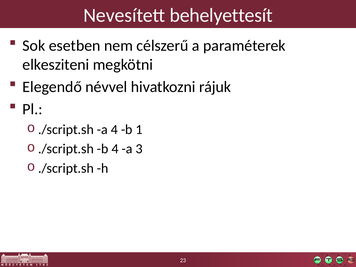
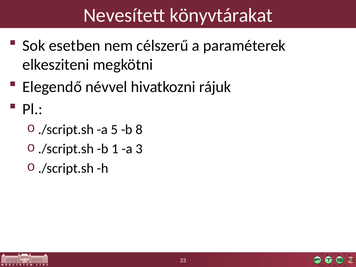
behelyettesít: behelyettesít -> könyvtárakat
a 4: 4 -> 5
1: 1 -> 8
b 4: 4 -> 1
